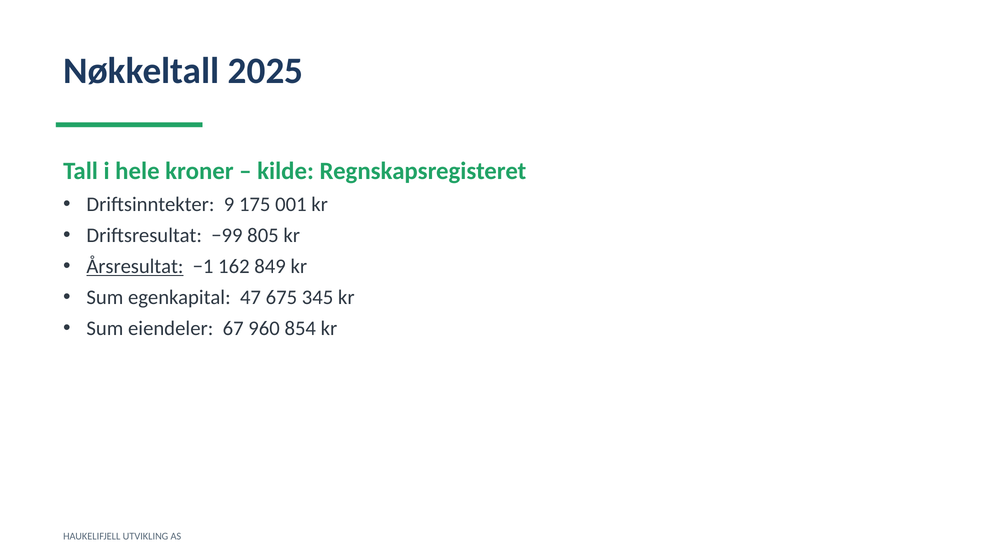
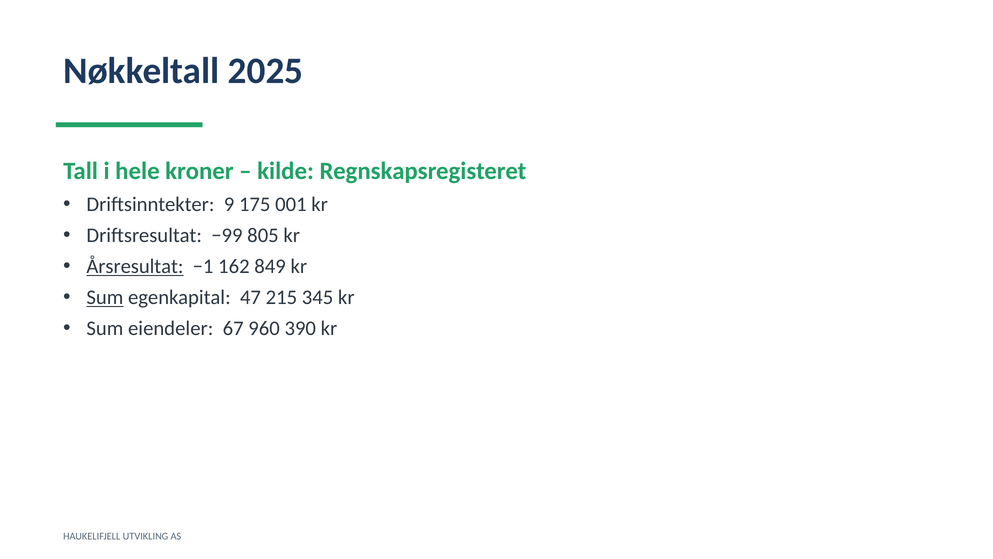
Sum at (105, 297) underline: none -> present
675: 675 -> 215
854: 854 -> 390
